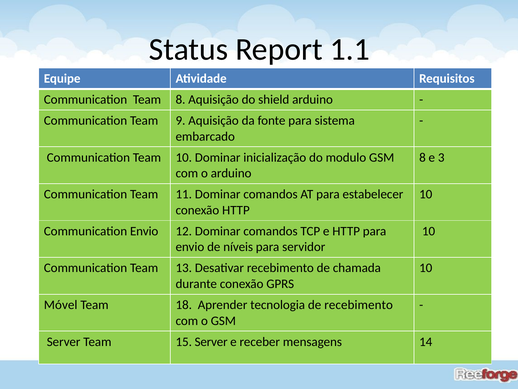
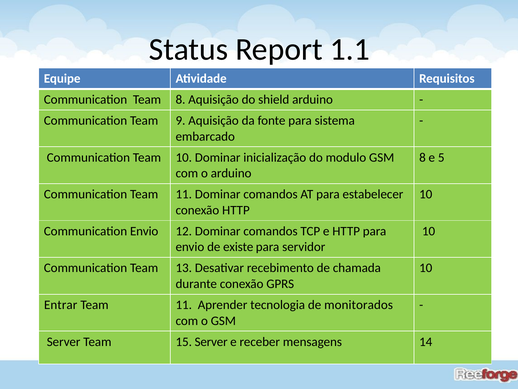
3: 3 -> 5
níveis: níveis -> existe
Móvel: Móvel -> Entrar
18 at (184, 305): 18 -> 11
de recebimento: recebimento -> monitorados
